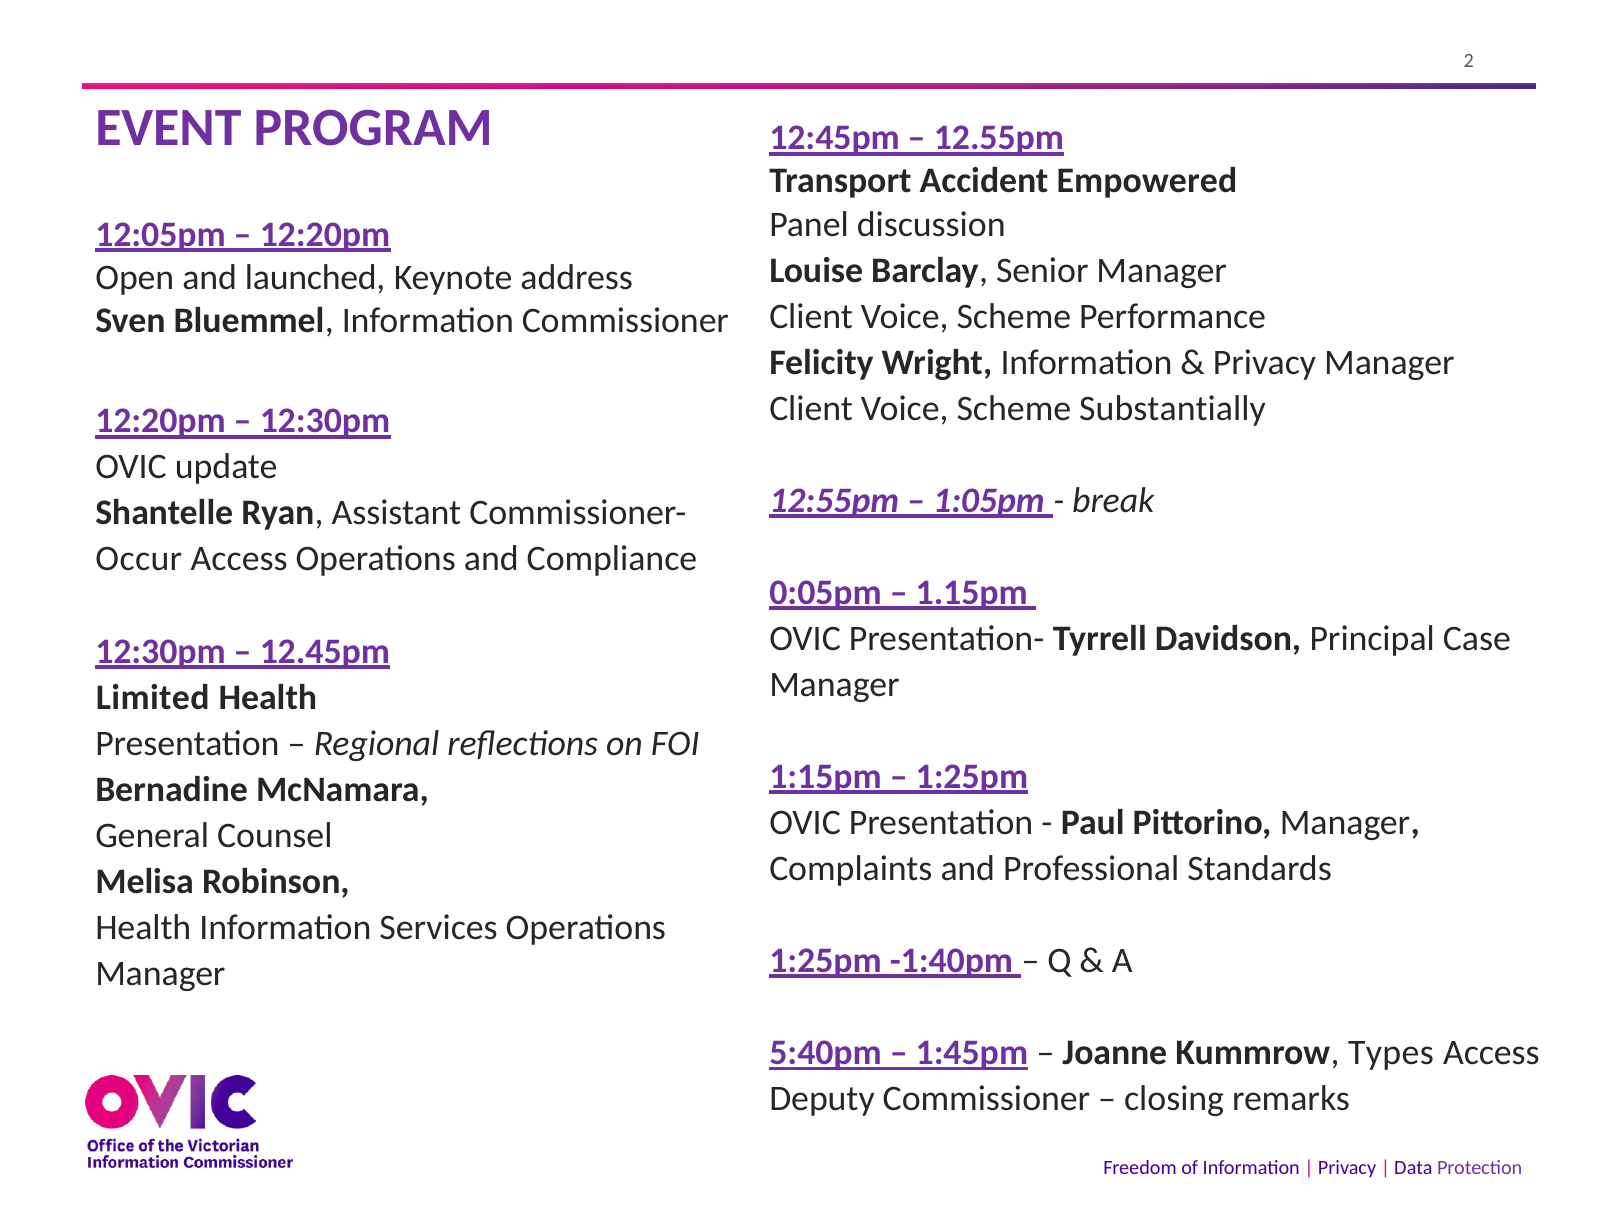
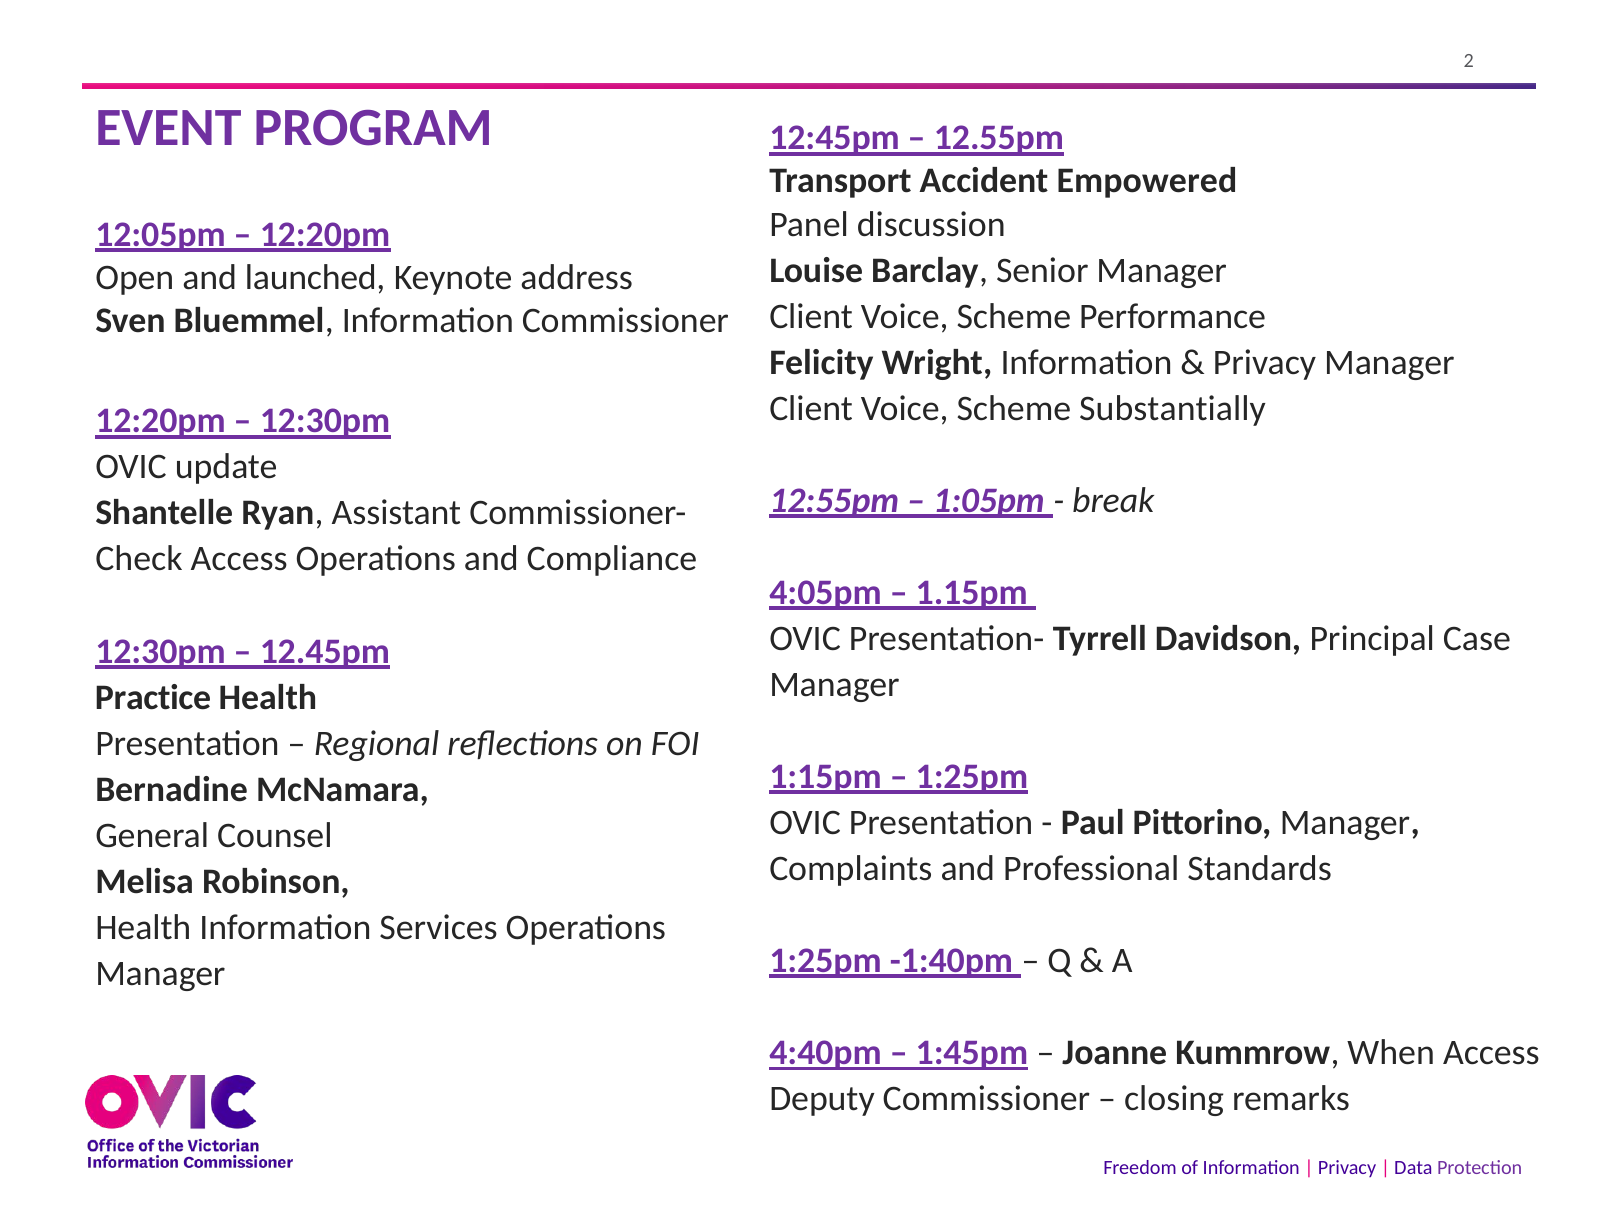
Occur: Occur -> Check
0:05pm: 0:05pm -> 4:05pm
Limited: Limited -> Practice
5:40pm: 5:40pm -> 4:40pm
Types: Types -> When
